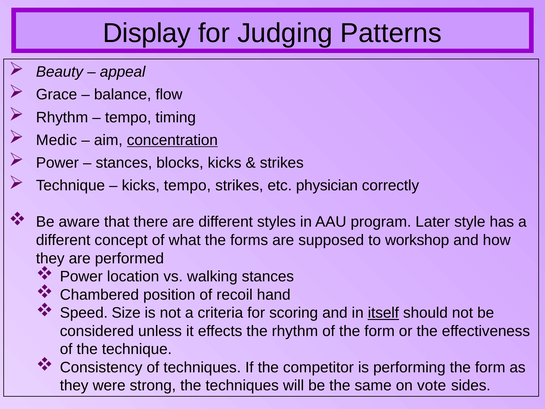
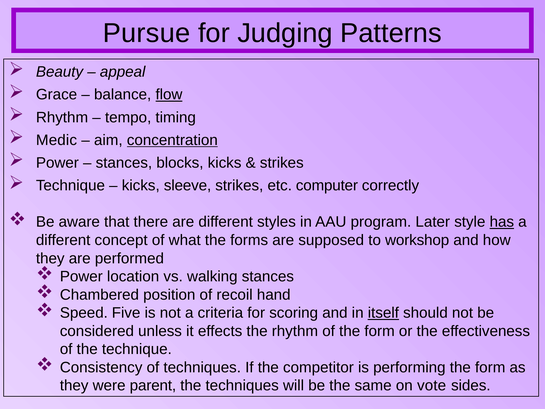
Display: Display -> Pursue
flow underline: none -> present
kicks tempo: tempo -> sleeve
physician: physician -> computer
has underline: none -> present
Size: Size -> Five
strong: strong -> parent
